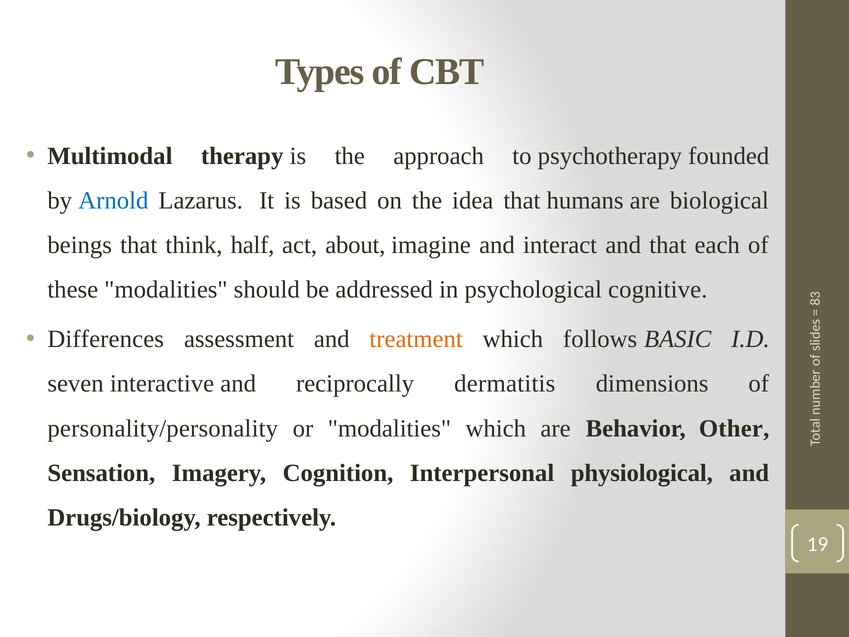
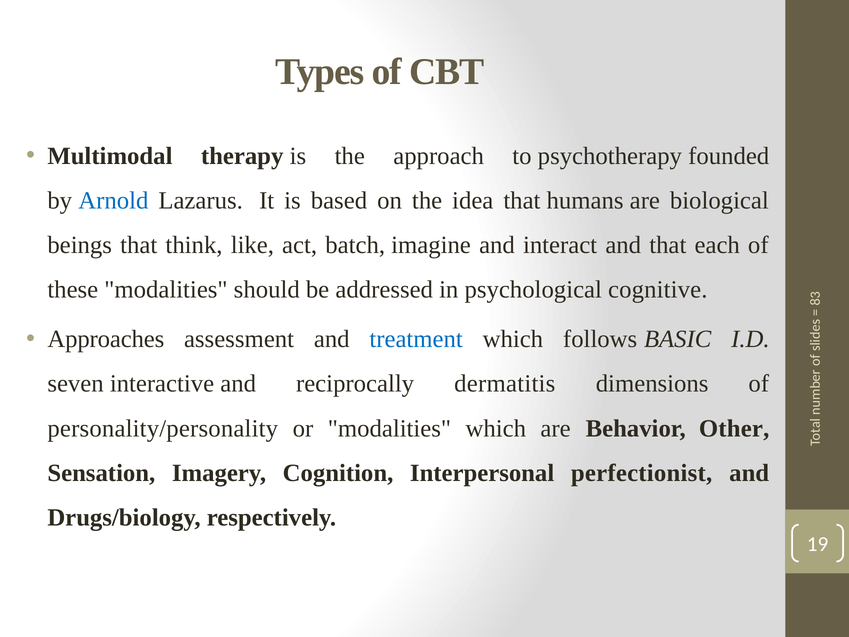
half: half -> like
about: about -> batch
Differences: Differences -> Approaches
treatment colour: orange -> blue
physiological: physiological -> perfectionist
